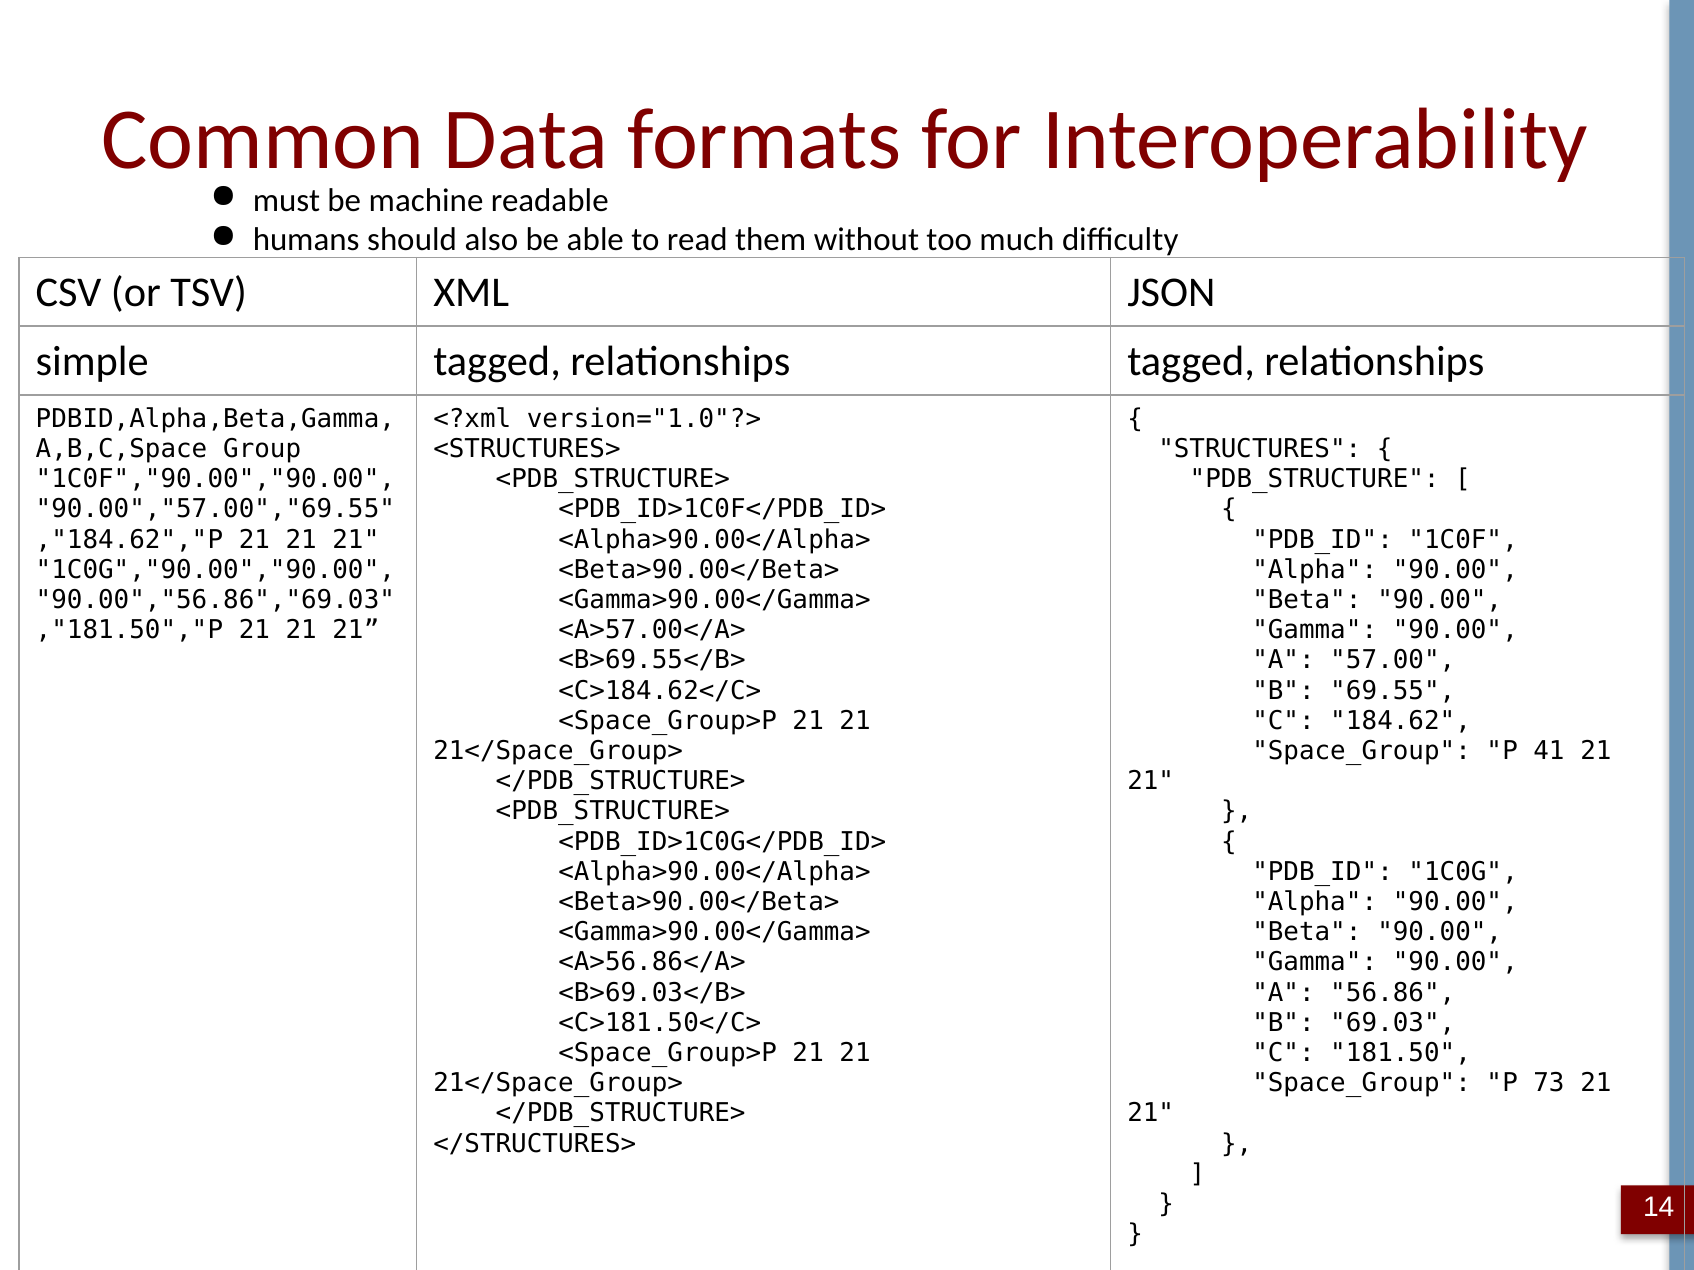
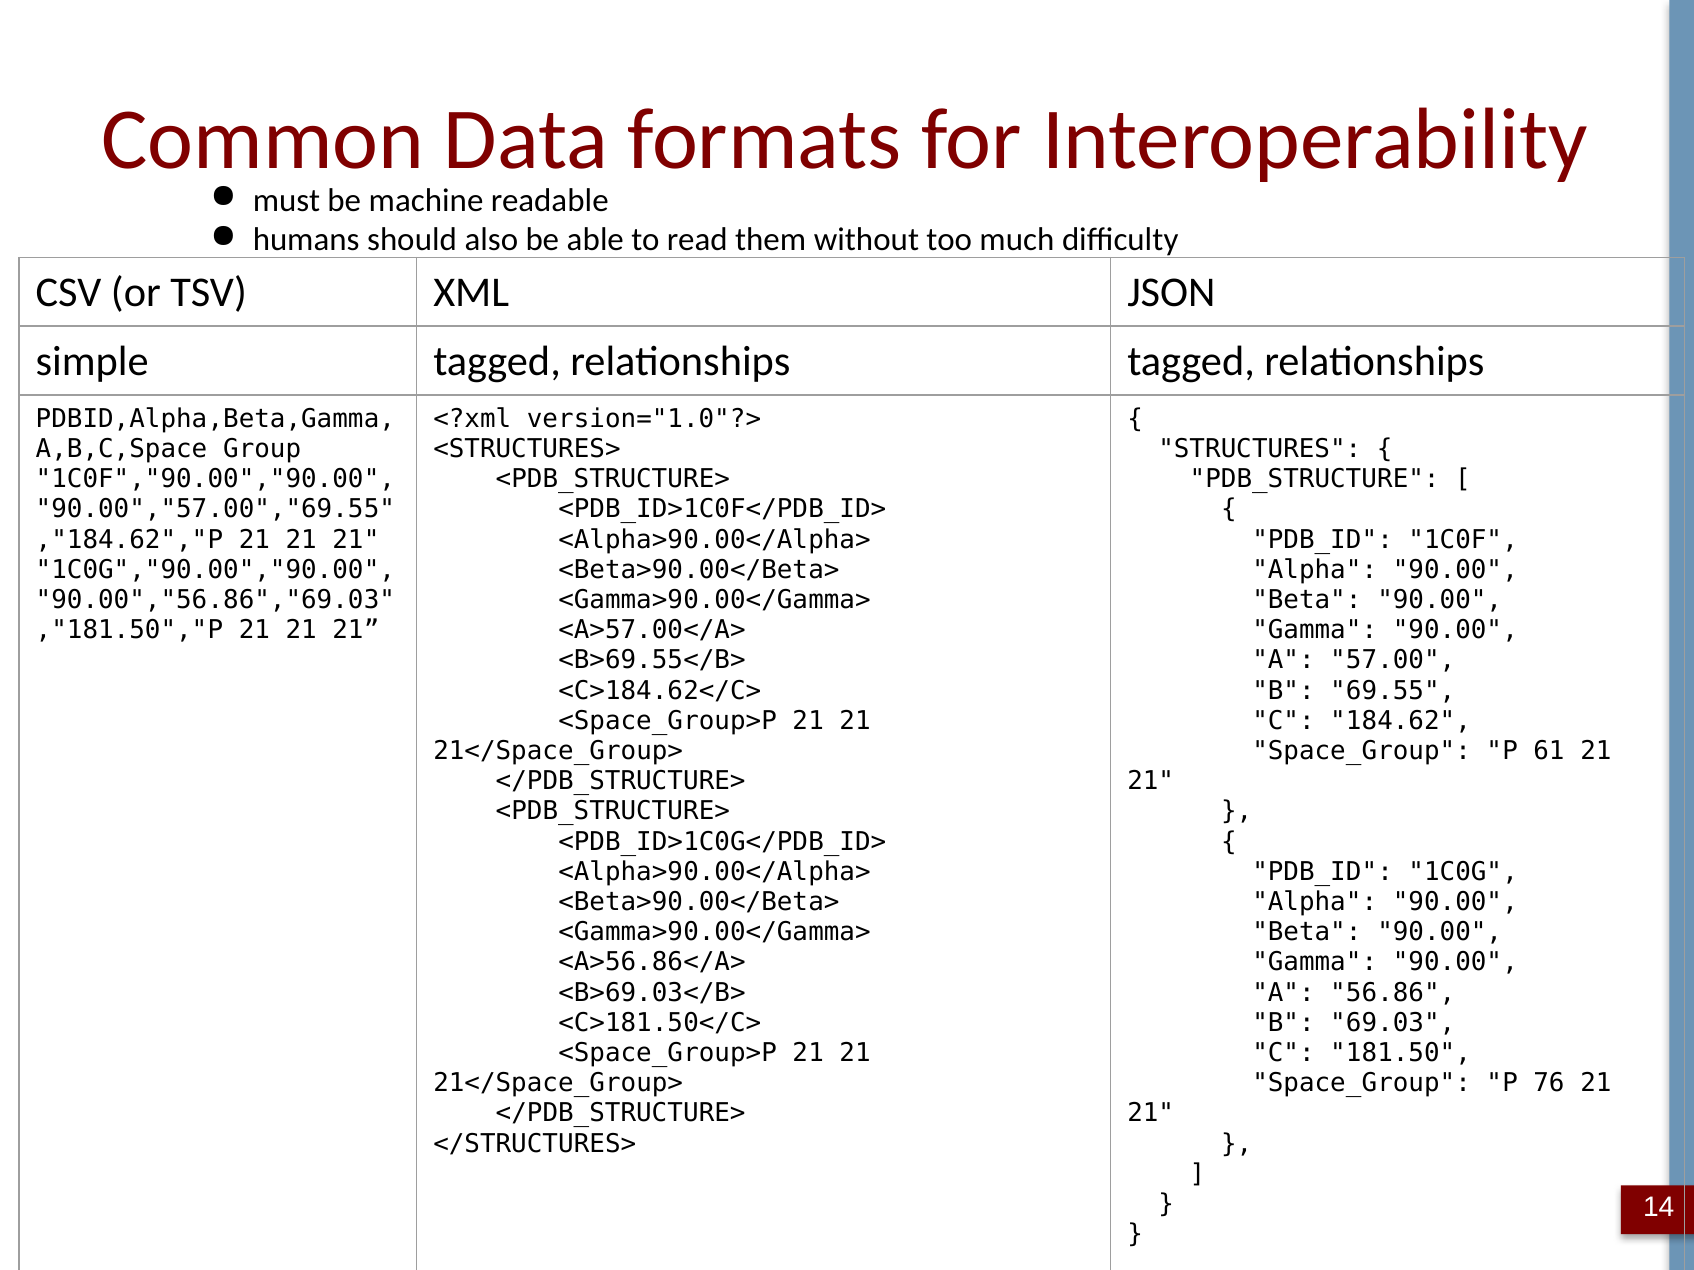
41: 41 -> 61
73: 73 -> 76
